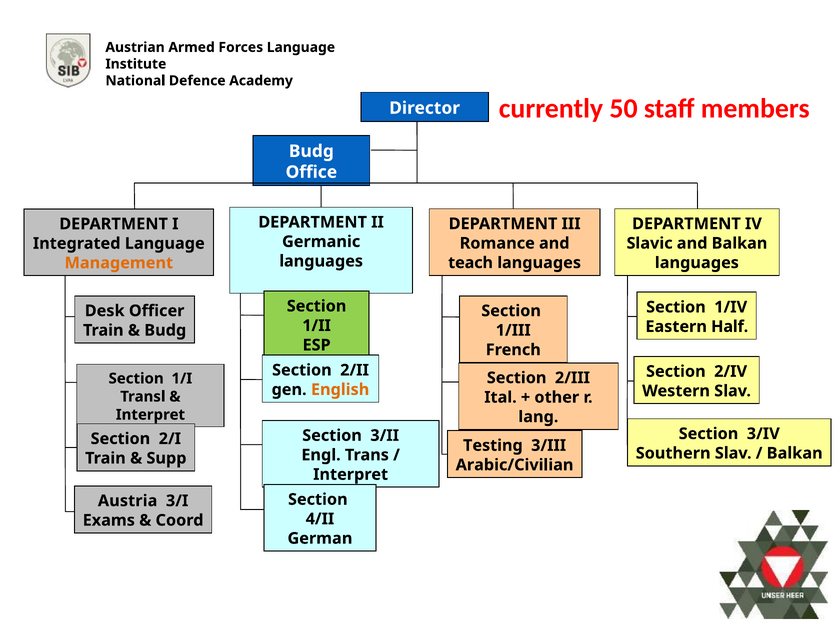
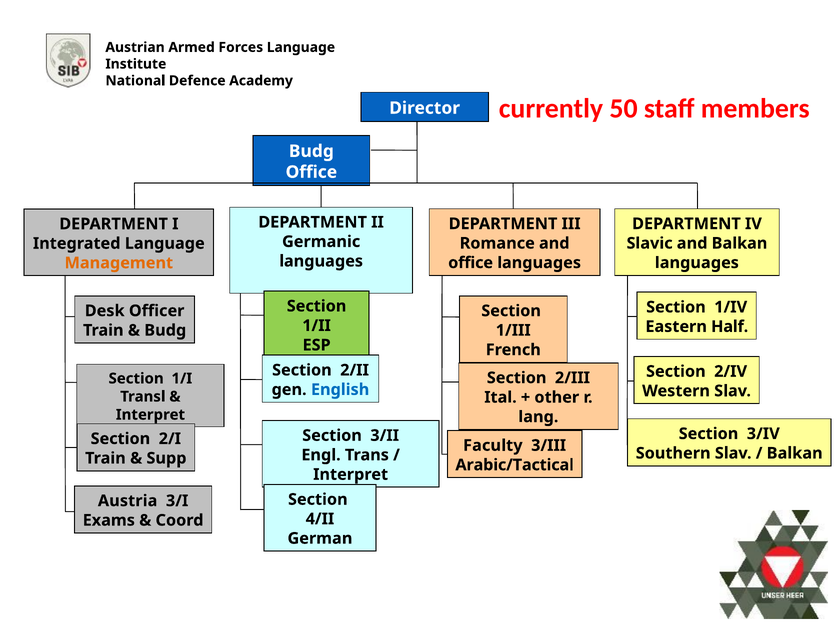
teach at (471, 263): teach -> office
English colour: orange -> blue
Testing: Testing -> Faculty
Arabic/Civilian: Arabic/Civilian -> Arabic/Tactical
